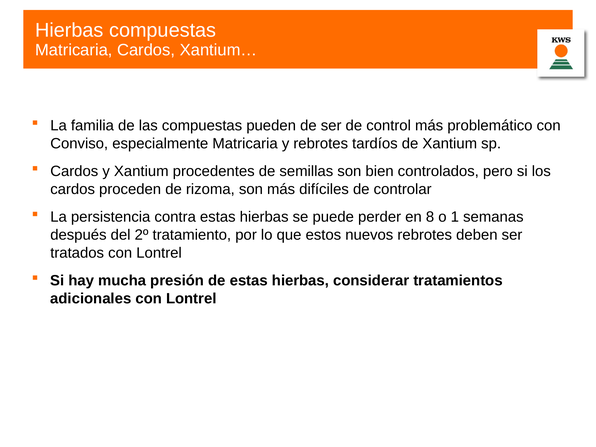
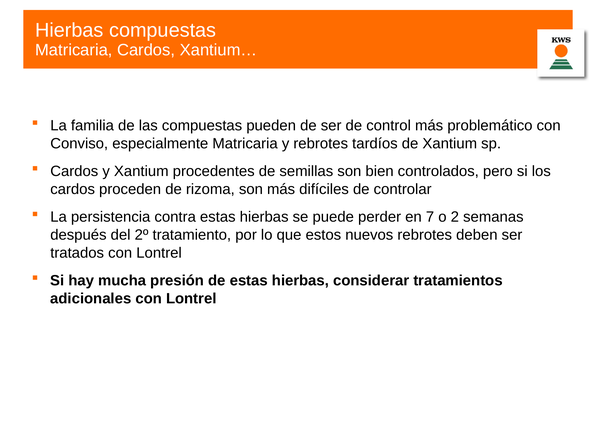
8: 8 -> 7
1: 1 -> 2
